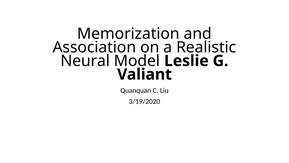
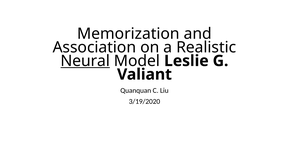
Neural underline: none -> present
